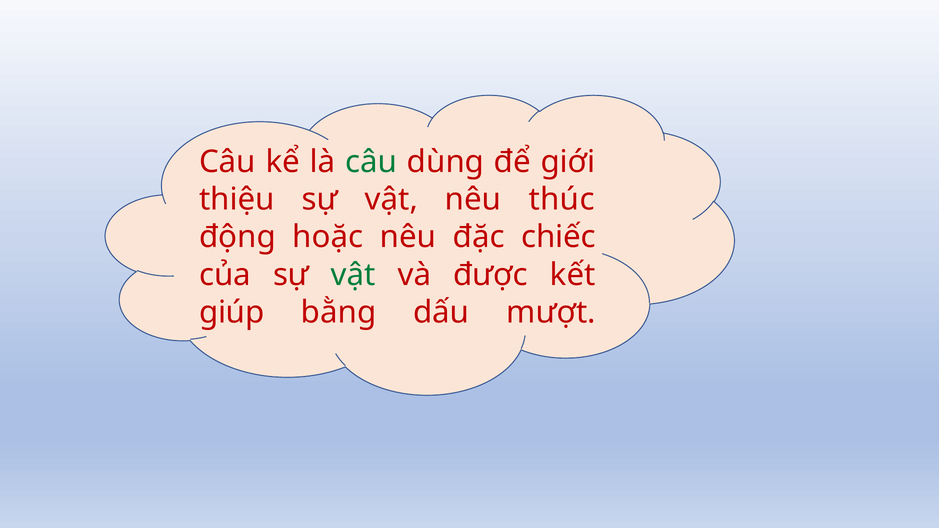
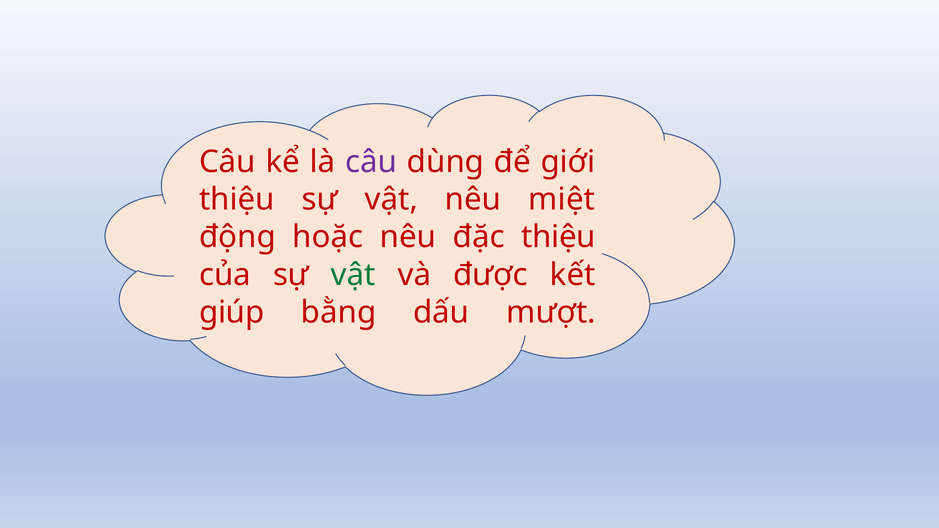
câu at (371, 162) colour: green -> purple
thúc: thúc -> miệt
đặc chiếc: chiếc -> thiệu
